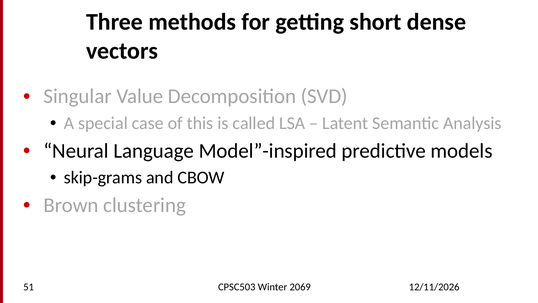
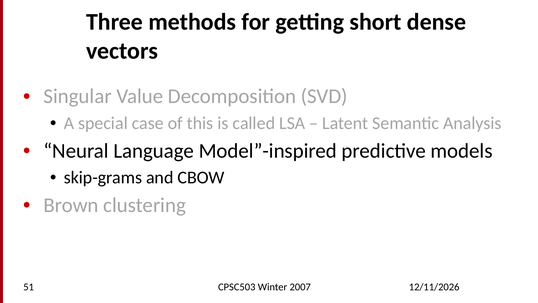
2069: 2069 -> 2007
